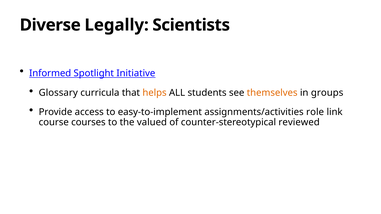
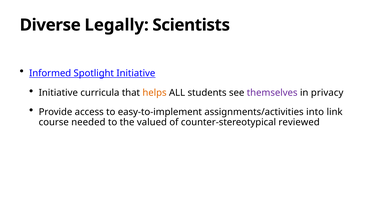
Glossary at (58, 93): Glossary -> Initiative
themselves colour: orange -> purple
groups: groups -> privacy
role: role -> into
courses: courses -> needed
